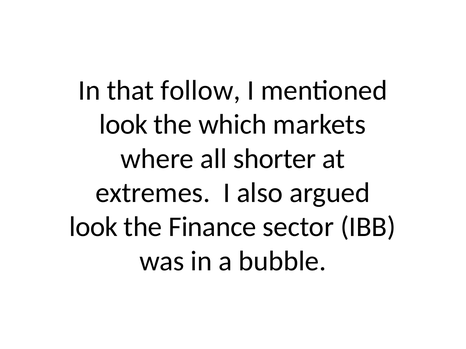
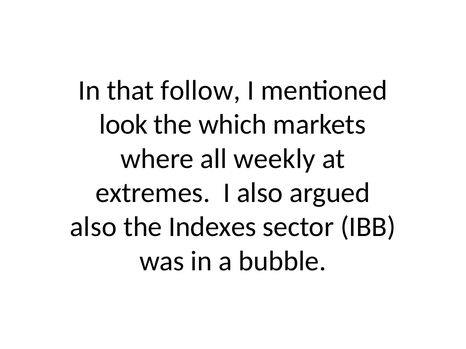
shorter: shorter -> weekly
look at (94, 227): look -> also
Finance: Finance -> Indexes
